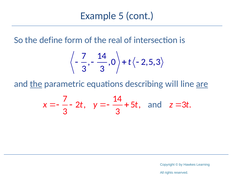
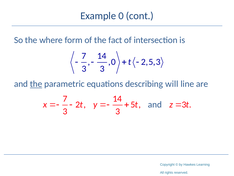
Example 5: 5 -> 0
define: define -> where
real: real -> fact
are underline: present -> none
